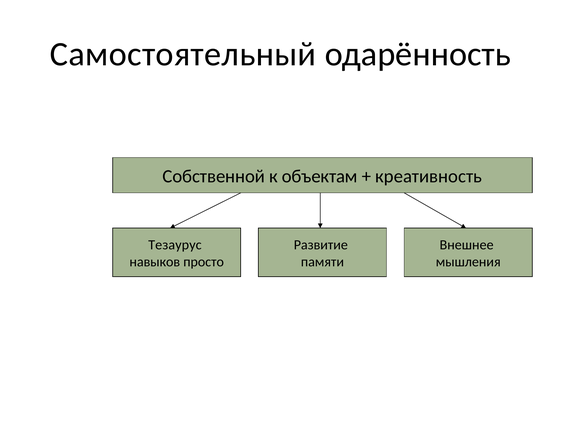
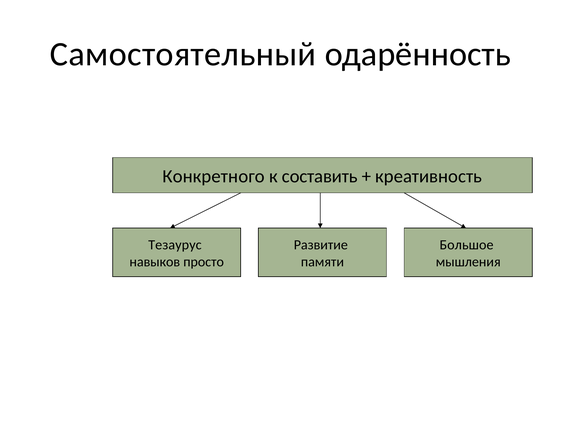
Собственной: Собственной -> Конкретного
объектам: объектам -> составить
Внешнее: Внешнее -> Большое
